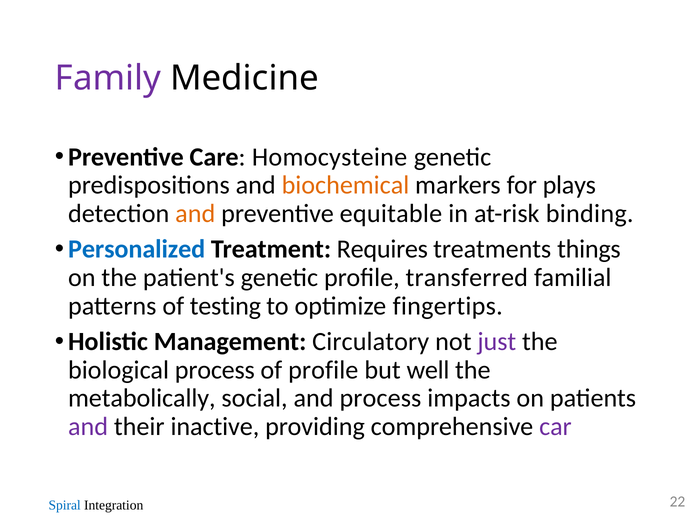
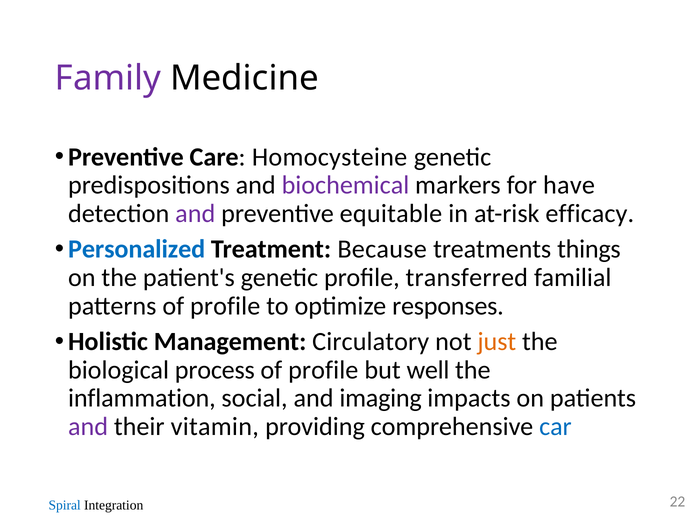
biochemical colour: orange -> purple
plays: plays -> have
and at (195, 213) colour: orange -> purple
binding: binding -> efficacy
Requires: Requires -> Because
patterns of testing: testing -> profile
fingertips: fingertips -> responses
just colour: purple -> orange
metabolically: metabolically -> inflammation
and process: process -> imaging
inactive: inactive -> vitamin
car colour: purple -> blue
